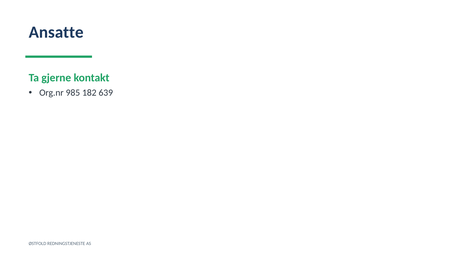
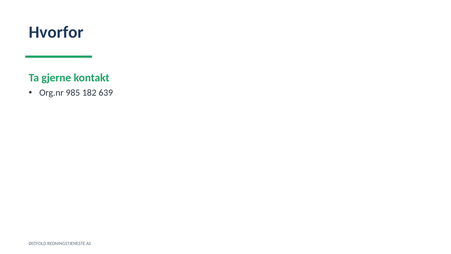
Ansatte: Ansatte -> Hvorfor
